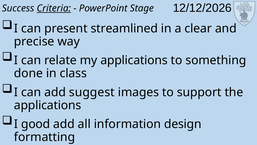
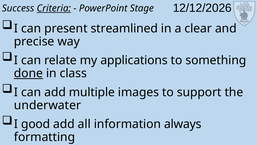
done underline: none -> present
suggest: suggest -> multiple
applications at (48, 105): applications -> underwater
design: design -> always
